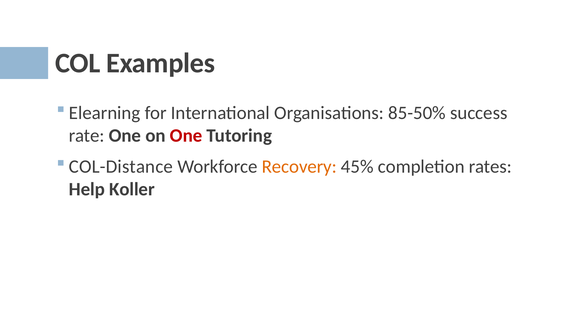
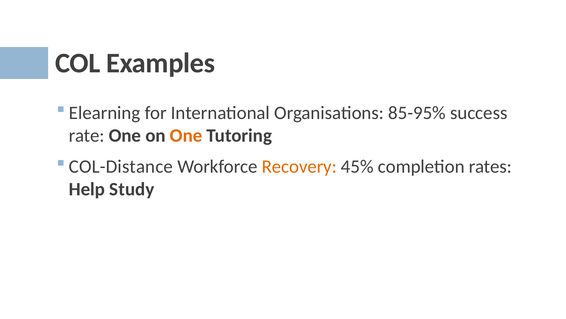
85-50%: 85-50% -> 85-95%
One at (186, 135) colour: red -> orange
Koller: Koller -> Study
